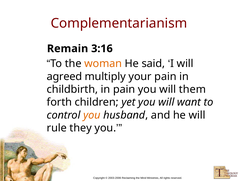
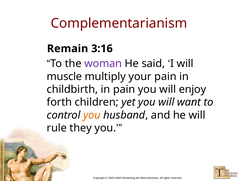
woman colour: orange -> purple
agreed: agreed -> muscle
them: them -> enjoy
